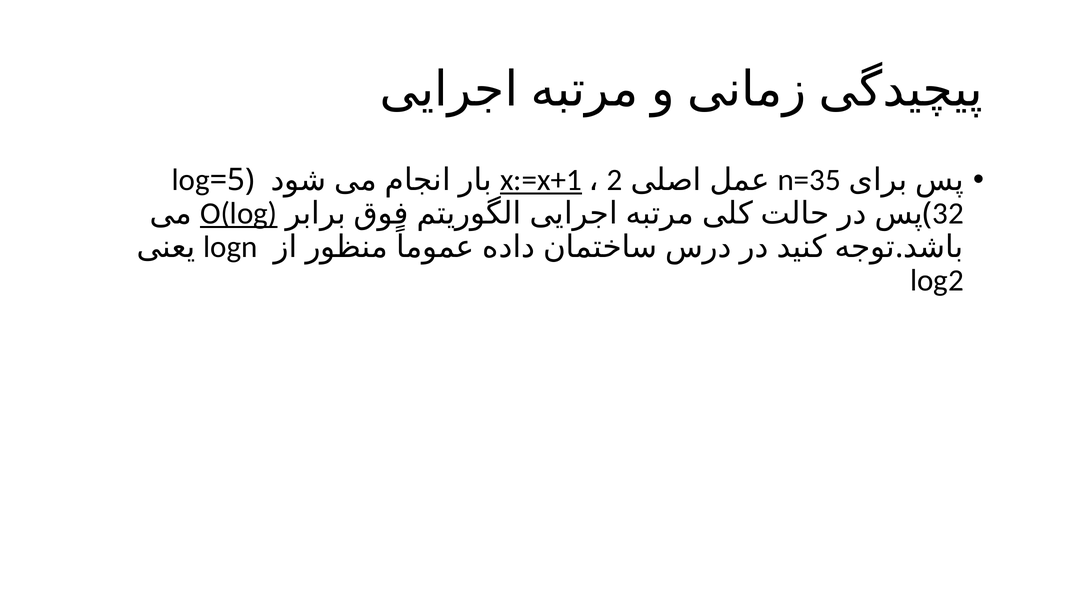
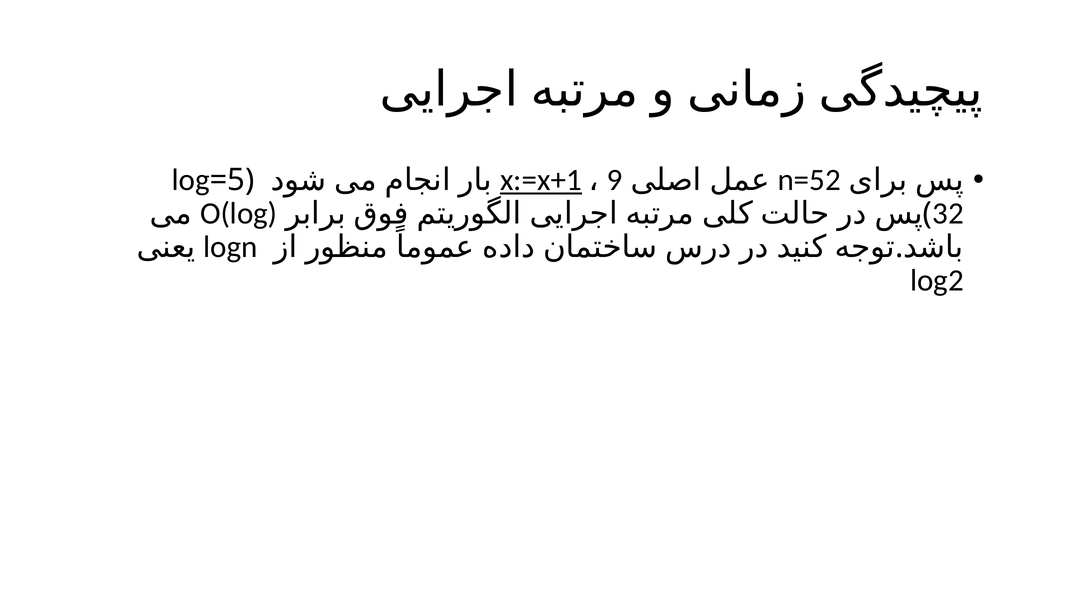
2: 2 -> 9
n=35: n=35 -> n=52
O(log underline: present -> none
